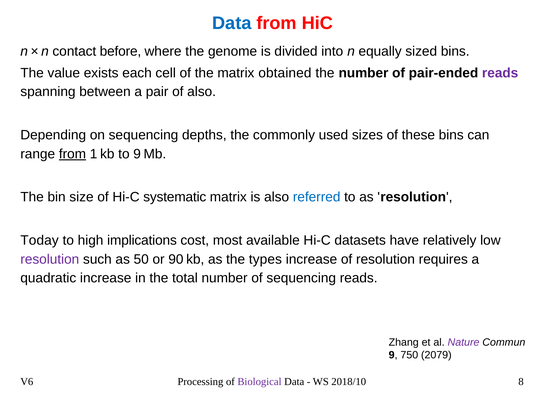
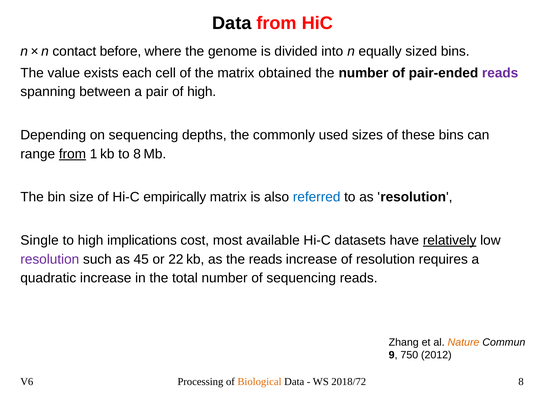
Data at (232, 23) colour: blue -> black
of also: also -> high
to 9: 9 -> 8
systematic: systematic -> empirically
Today: Today -> Single
relatively underline: none -> present
50: 50 -> 45
90: 90 -> 22
the types: types -> reads
Nature colour: purple -> orange
2079: 2079 -> 2012
Biological colour: purple -> orange
2018/10: 2018/10 -> 2018/72
